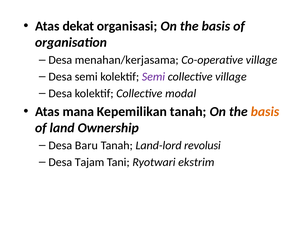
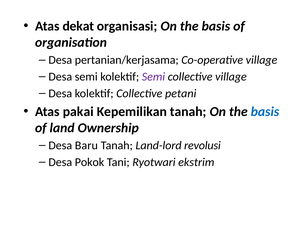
menahan/kerjasama: menahan/kerjasama -> pertanian/kerjasama
modal: modal -> petani
mana: mana -> pakai
basis at (265, 112) colour: orange -> blue
Tajam: Tajam -> Pokok
